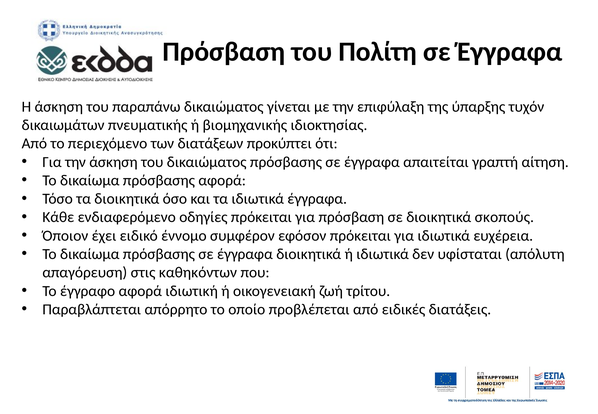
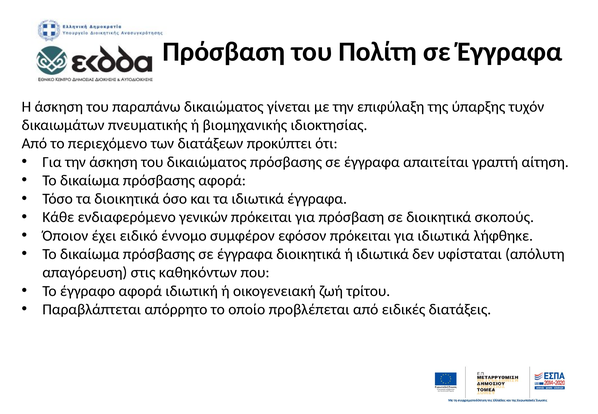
οδηγίες: οδηγίες -> γενικών
ευχέρεια: ευχέρεια -> λήφθηκε
